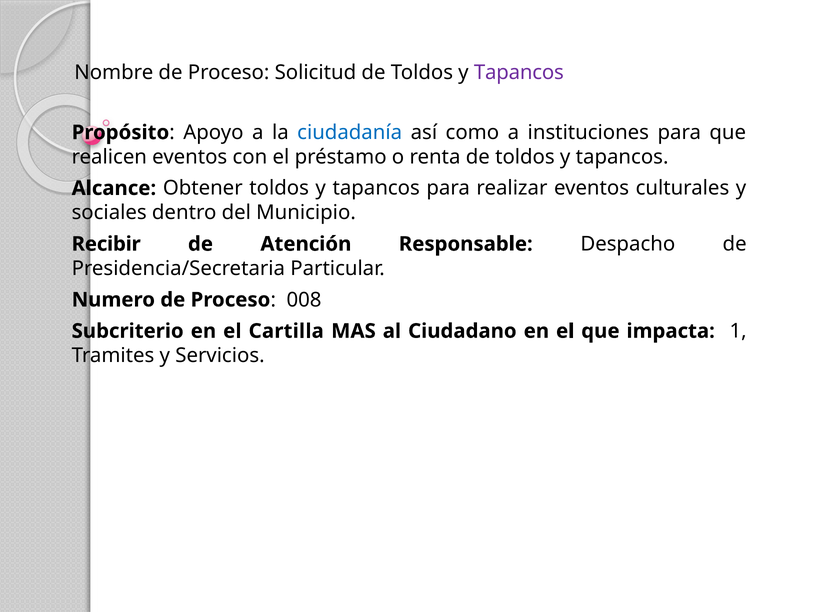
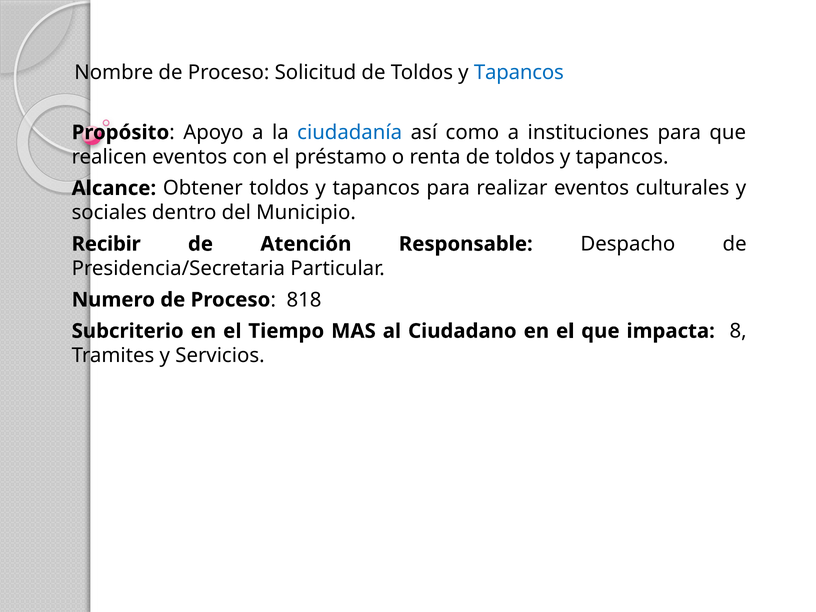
Tapancos at (519, 73) colour: purple -> blue
008: 008 -> 818
Cartilla: Cartilla -> Tiempo
1: 1 -> 8
